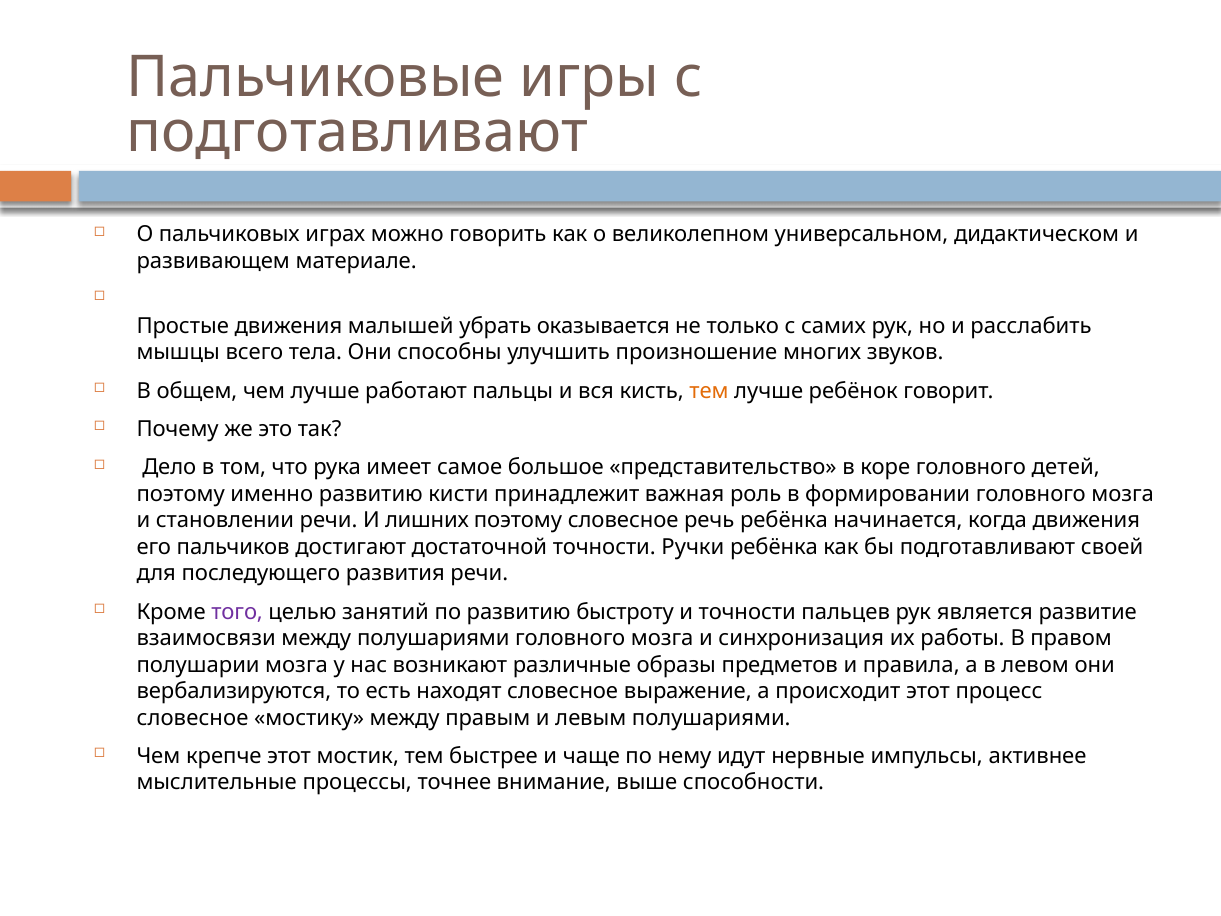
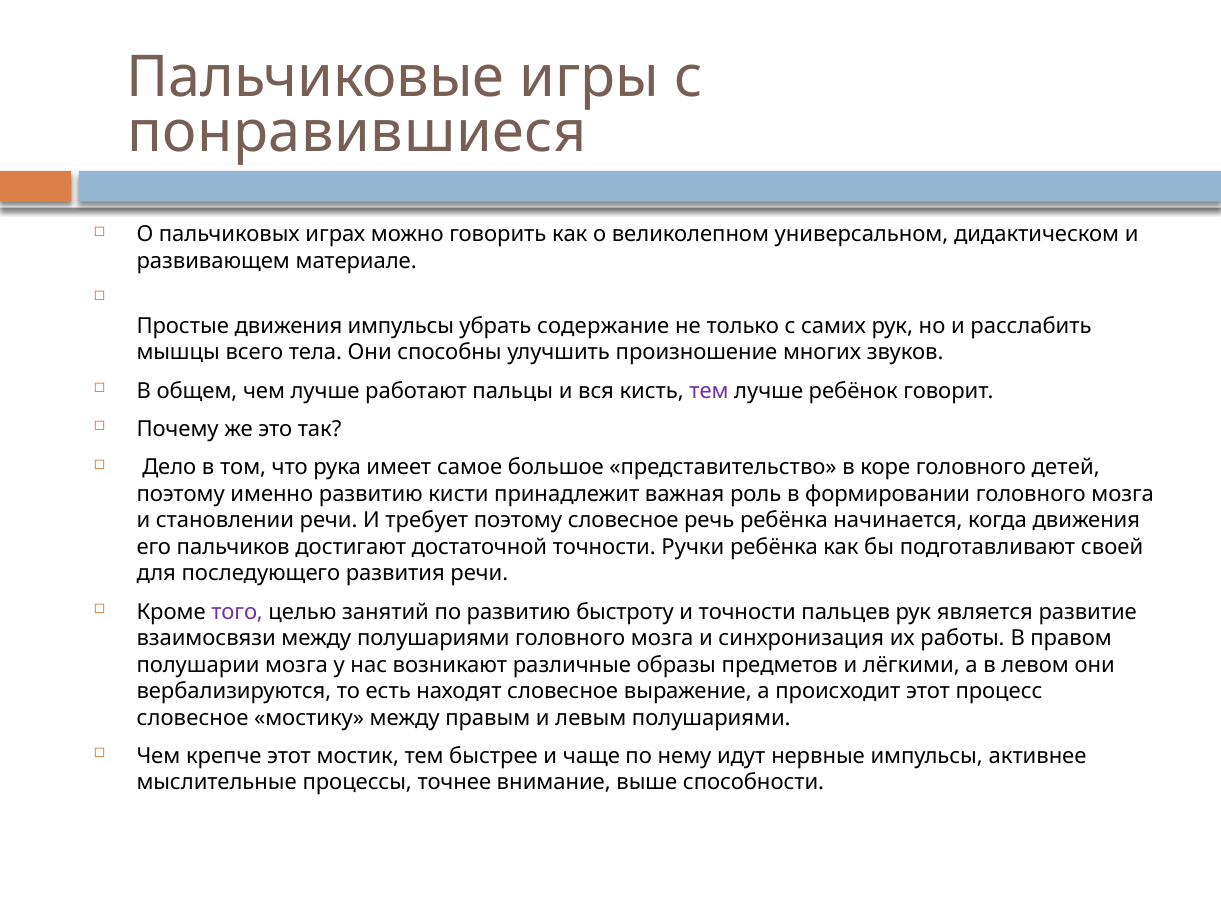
подготавливают at (357, 133): подготавливают -> понравившиеся
движения малышей: малышей -> импульсы
оказывается: оказывается -> содержание
тем at (709, 391) colour: orange -> purple
лишних: лишних -> требует
правила: правила -> лёгкими
